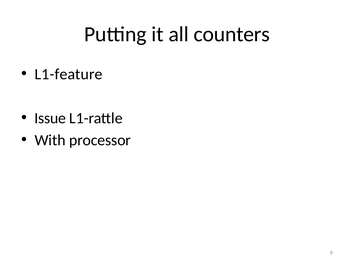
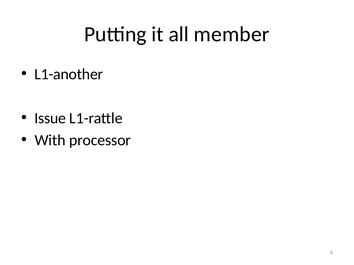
counters: counters -> member
L1-feature: L1-feature -> L1-another
